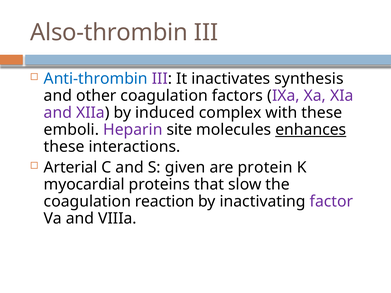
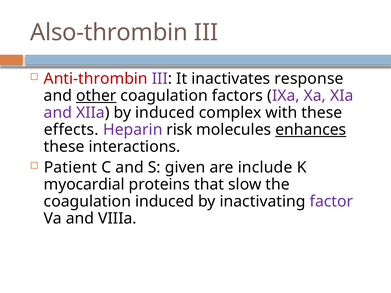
Anti-thrombin colour: blue -> red
synthesis: synthesis -> response
other underline: none -> present
emboli: emboli -> effects
site: site -> risk
Arterial: Arterial -> Patient
protein: protein -> include
coagulation reaction: reaction -> induced
